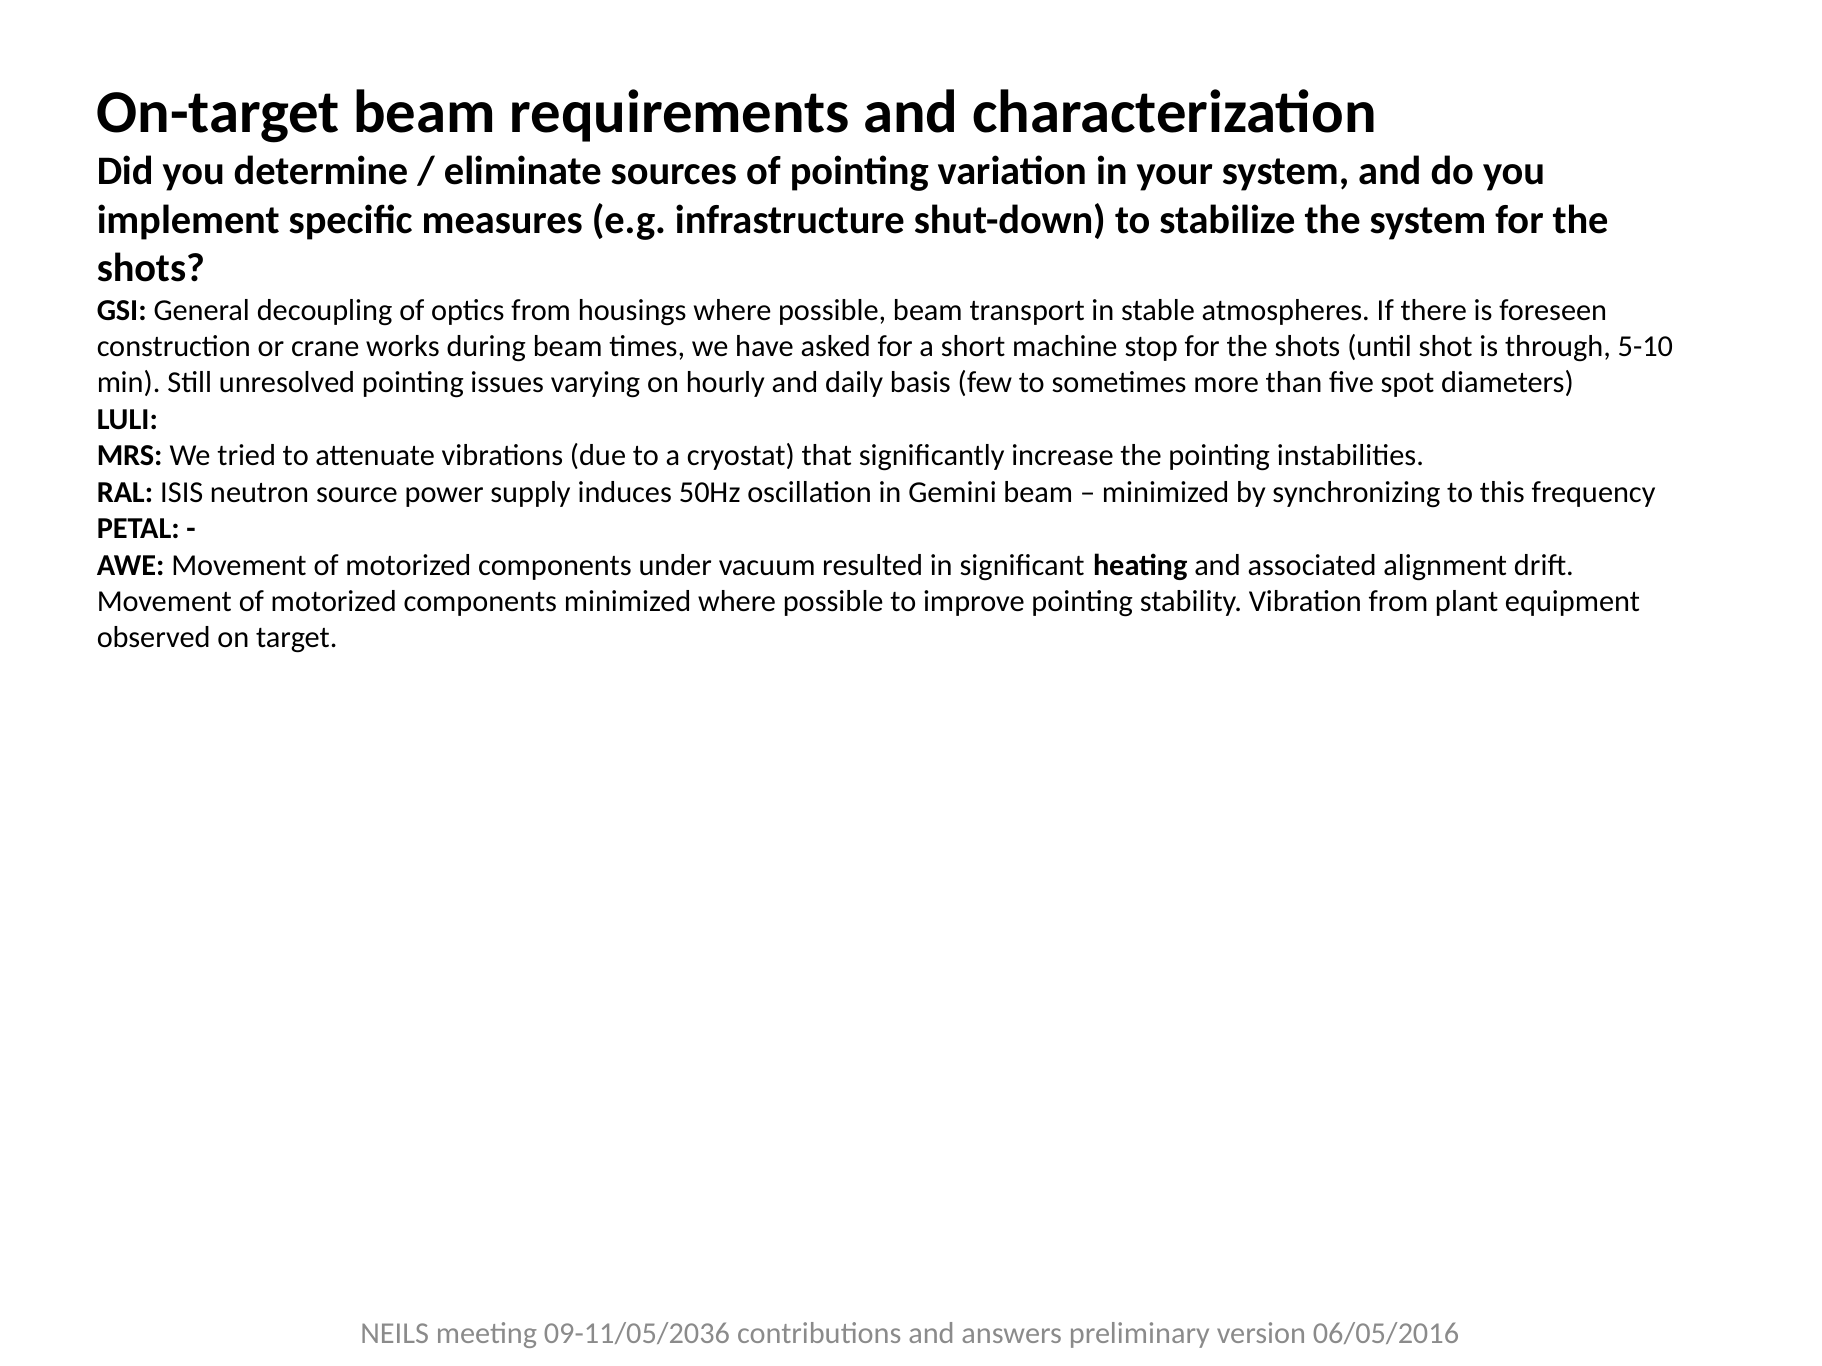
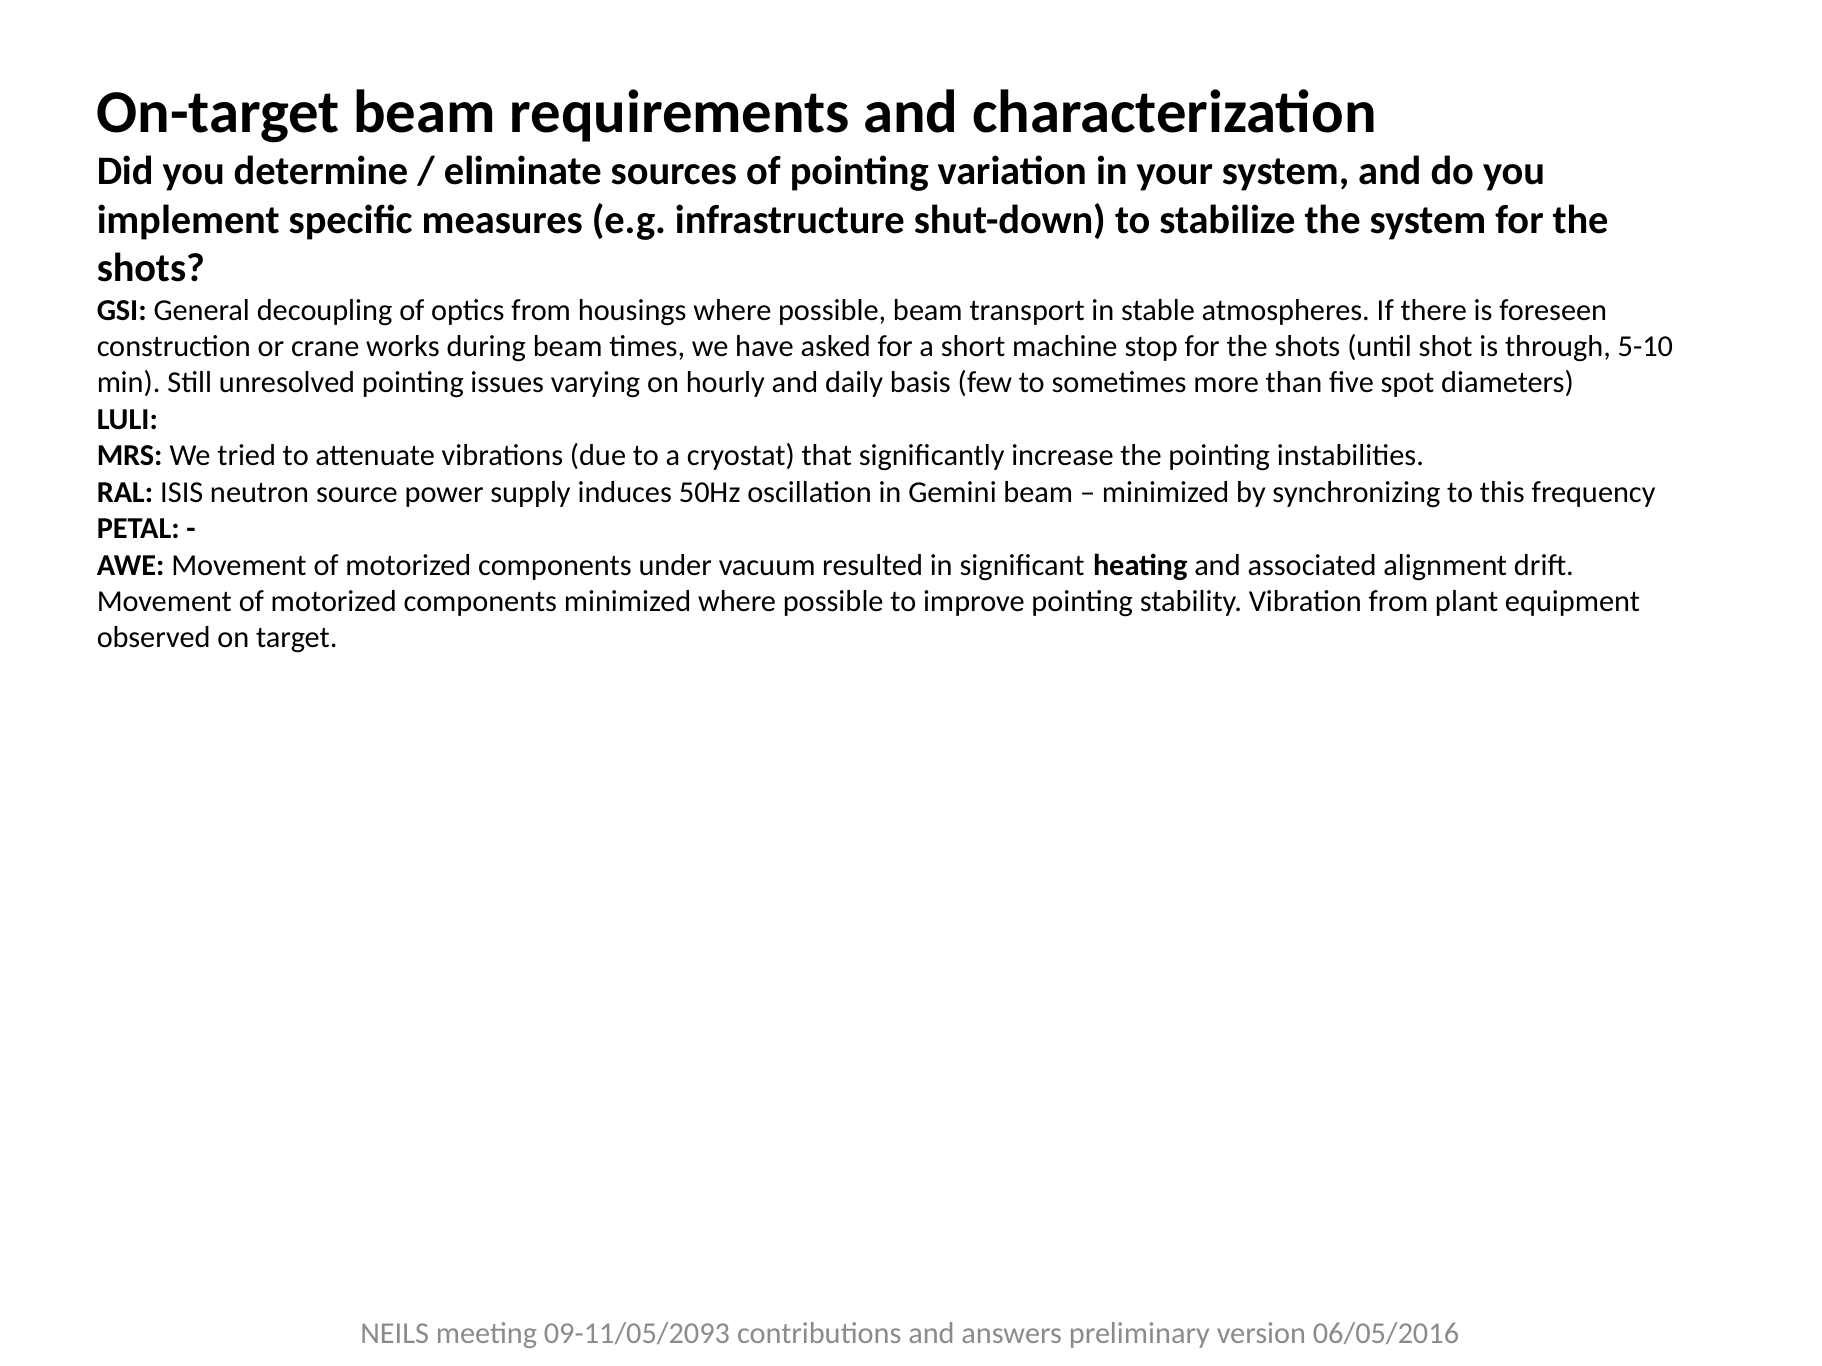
09-11/05/2036: 09-11/05/2036 -> 09-11/05/2093
